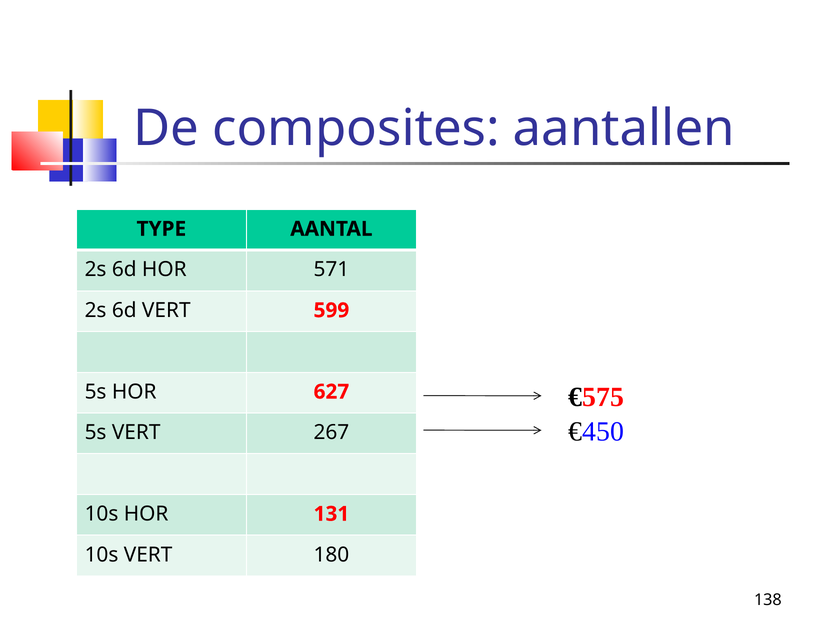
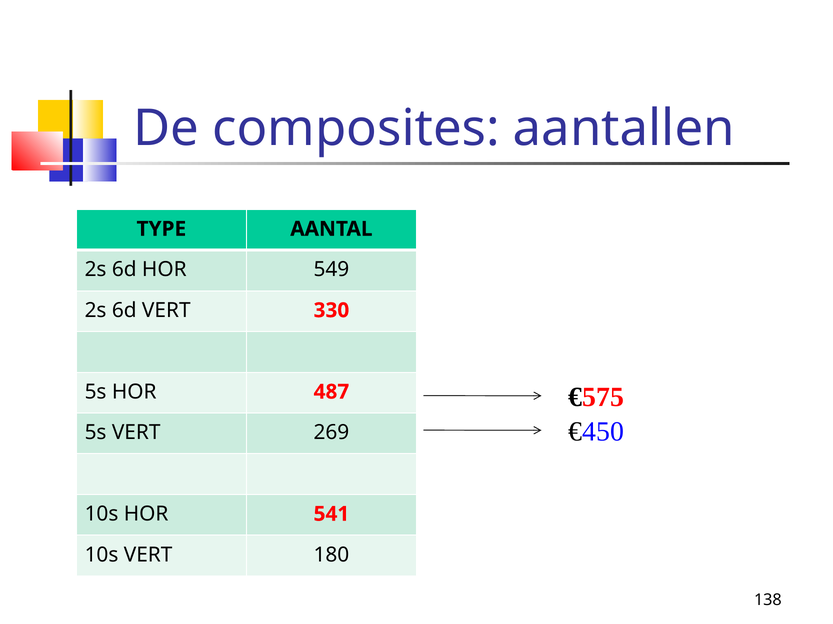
571: 571 -> 549
599: 599 -> 330
627: 627 -> 487
267: 267 -> 269
131: 131 -> 541
